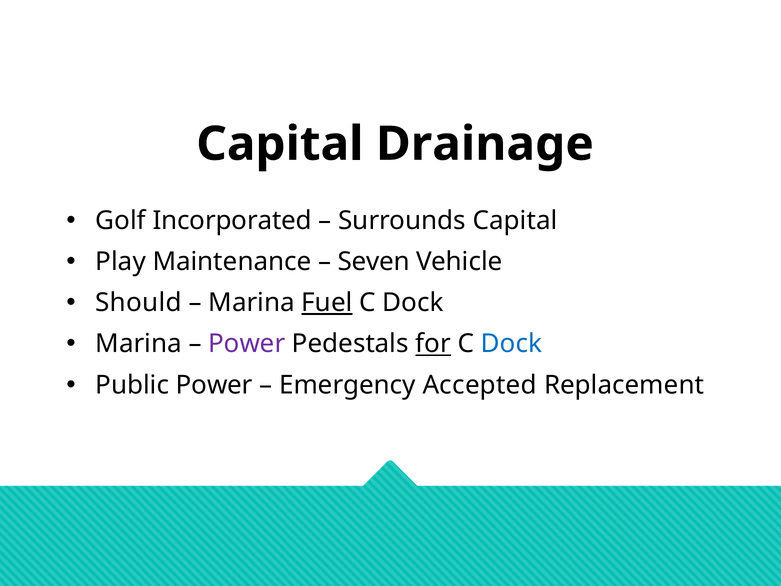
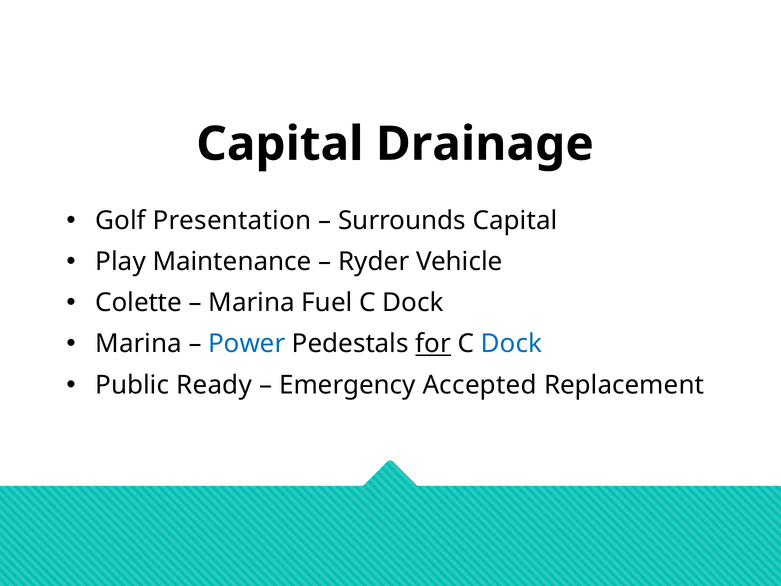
Incorporated: Incorporated -> Presentation
Seven: Seven -> Ryder
Should: Should -> Colette
Fuel underline: present -> none
Power at (247, 344) colour: purple -> blue
Public Power: Power -> Ready
